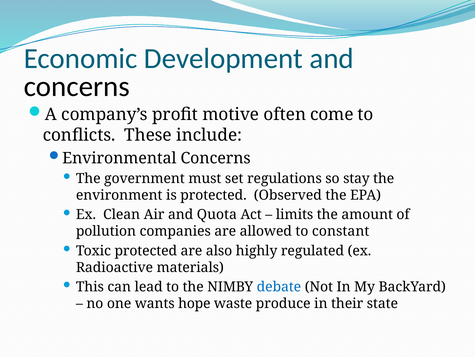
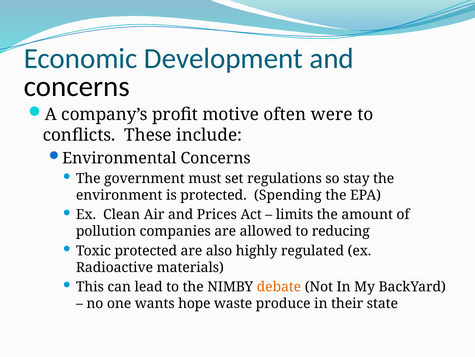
come: come -> were
Observed: Observed -> Spending
Quota: Quota -> Prices
constant: constant -> reducing
debate colour: blue -> orange
